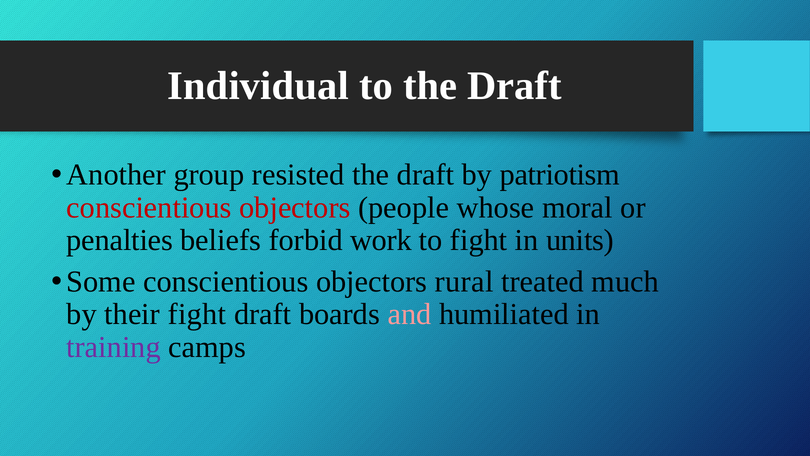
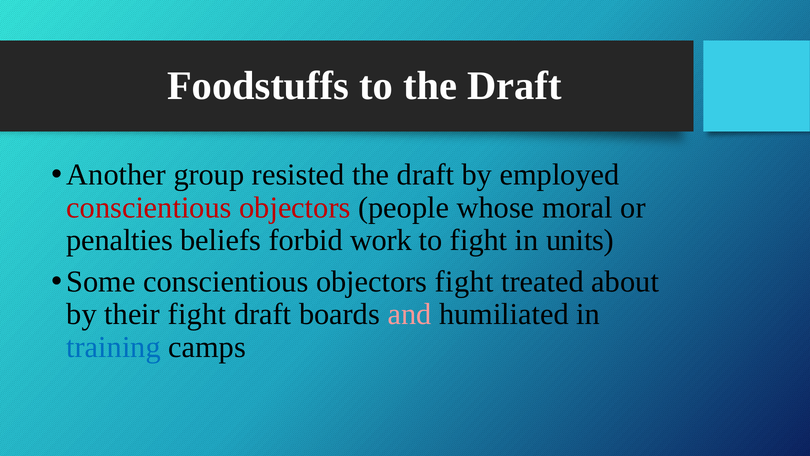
Individual: Individual -> Foodstuffs
patriotism: patriotism -> employed
objectors rural: rural -> fight
much: much -> about
training colour: purple -> blue
